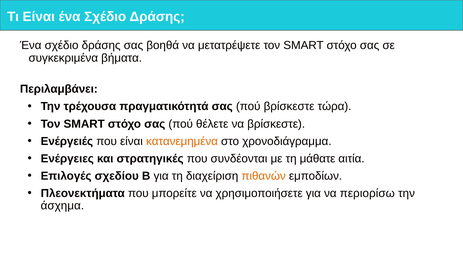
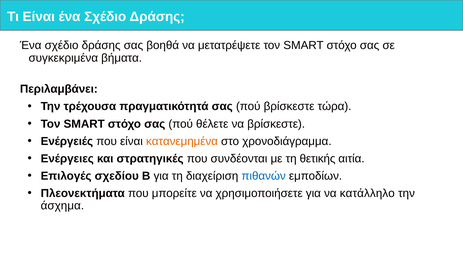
μάθατε: μάθατε -> θετικής
πιθανών colour: orange -> blue
περιορίσω: περιορίσω -> κατάλληλο
